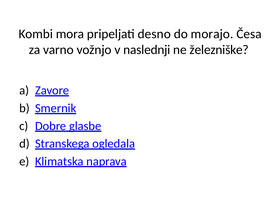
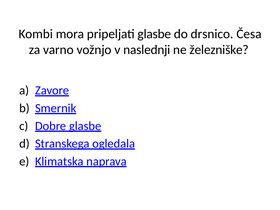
pripeljati desno: desno -> glasbe
morajo: morajo -> drsnico
